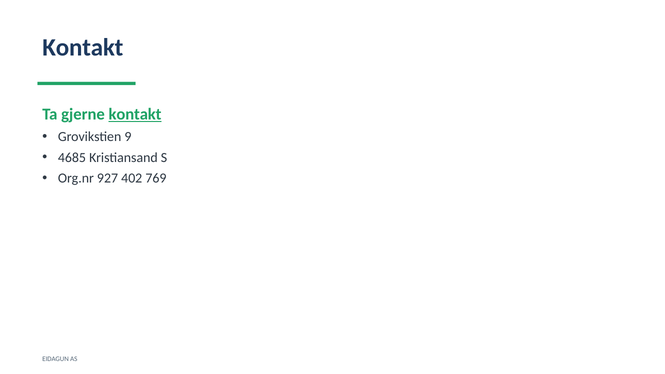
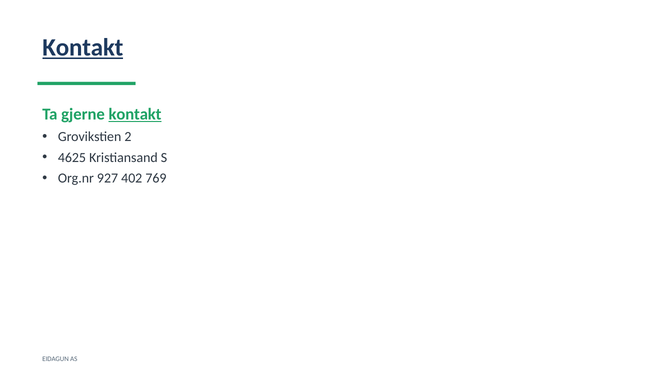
Kontakt at (83, 47) underline: none -> present
9: 9 -> 2
4685: 4685 -> 4625
